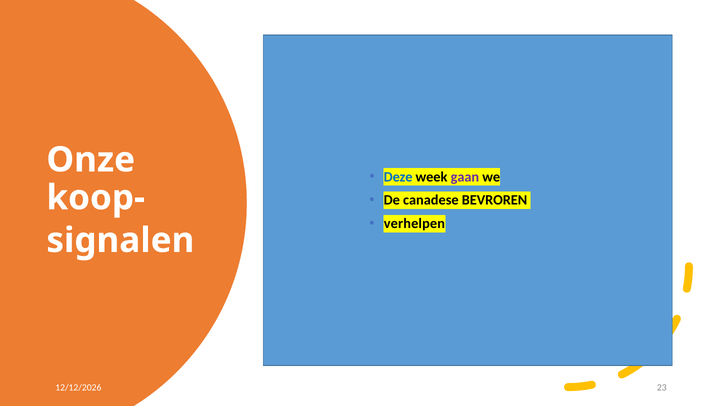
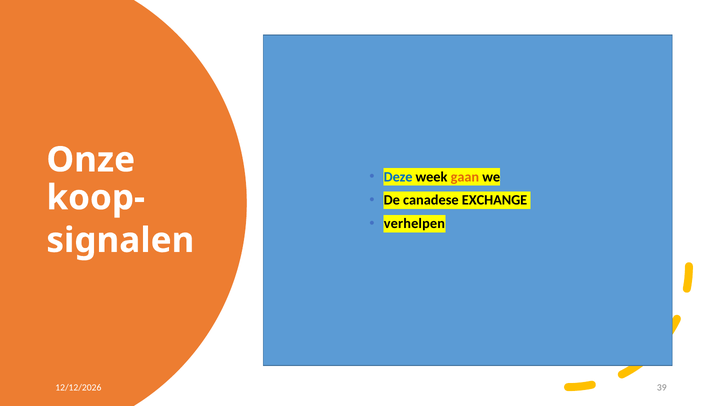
gaan colour: purple -> orange
BEVROREN: BEVROREN -> EXCHANGE
23: 23 -> 39
